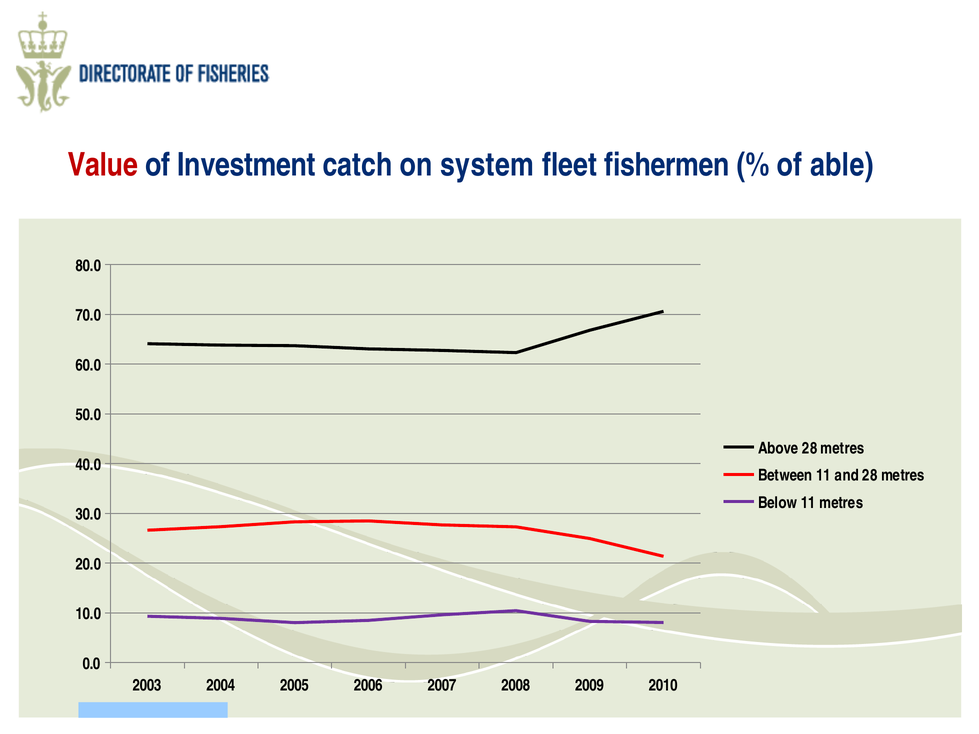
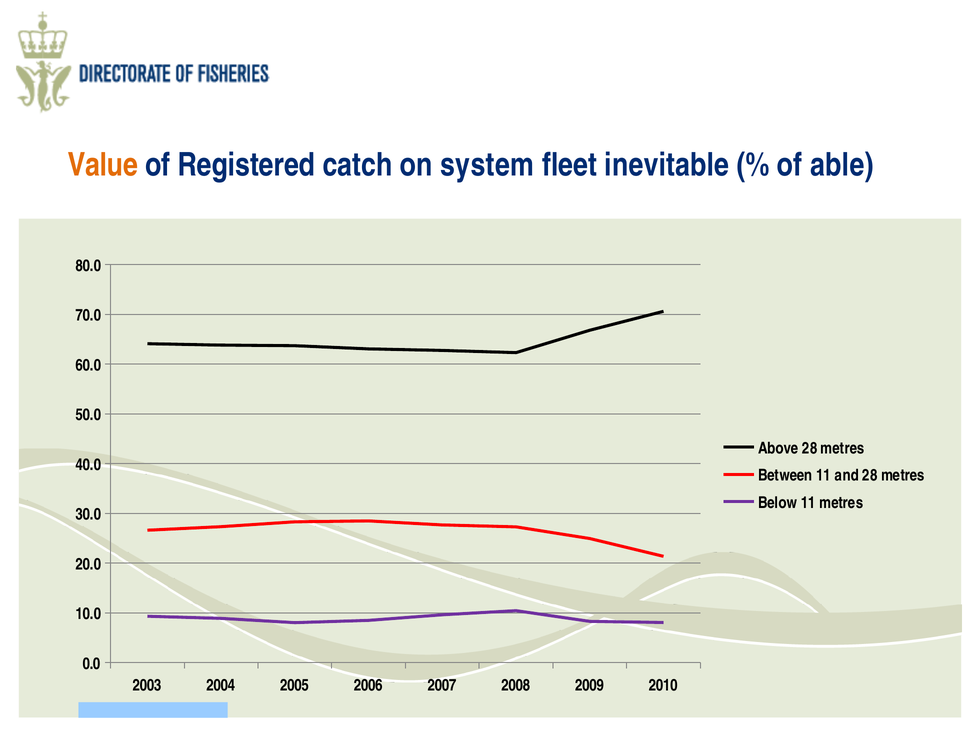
Value colour: red -> orange
Investment: Investment -> Registered
fishermen: fishermen -> inevitable
